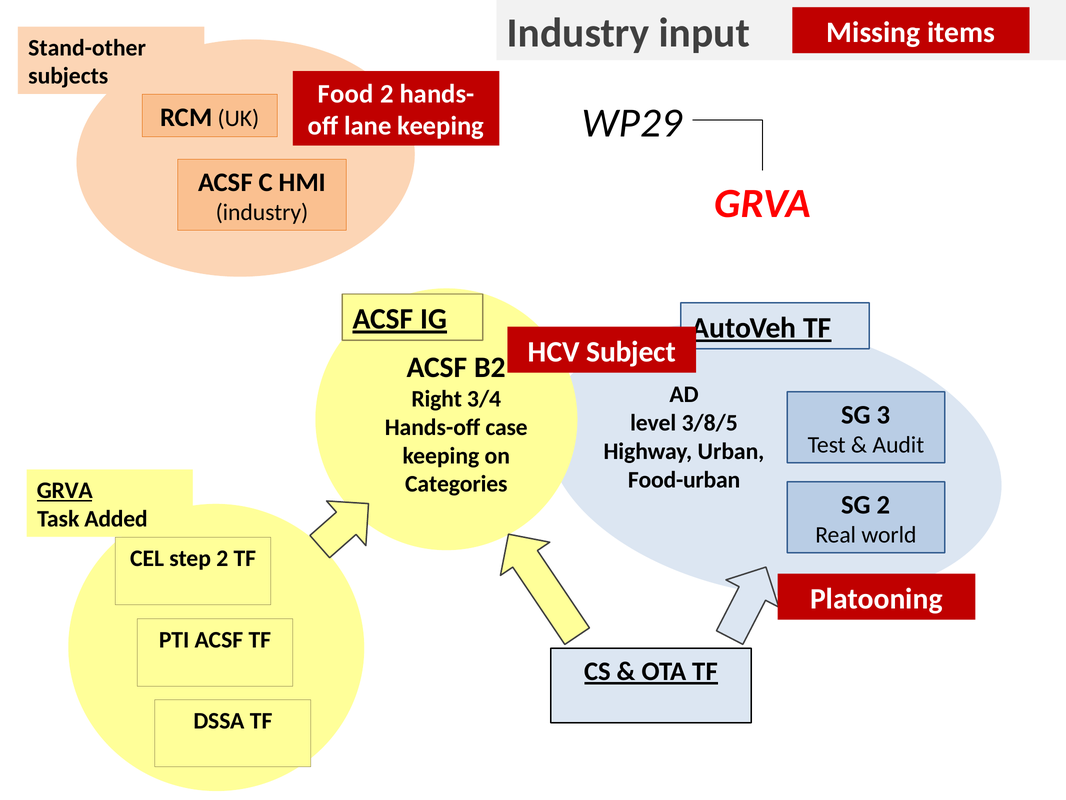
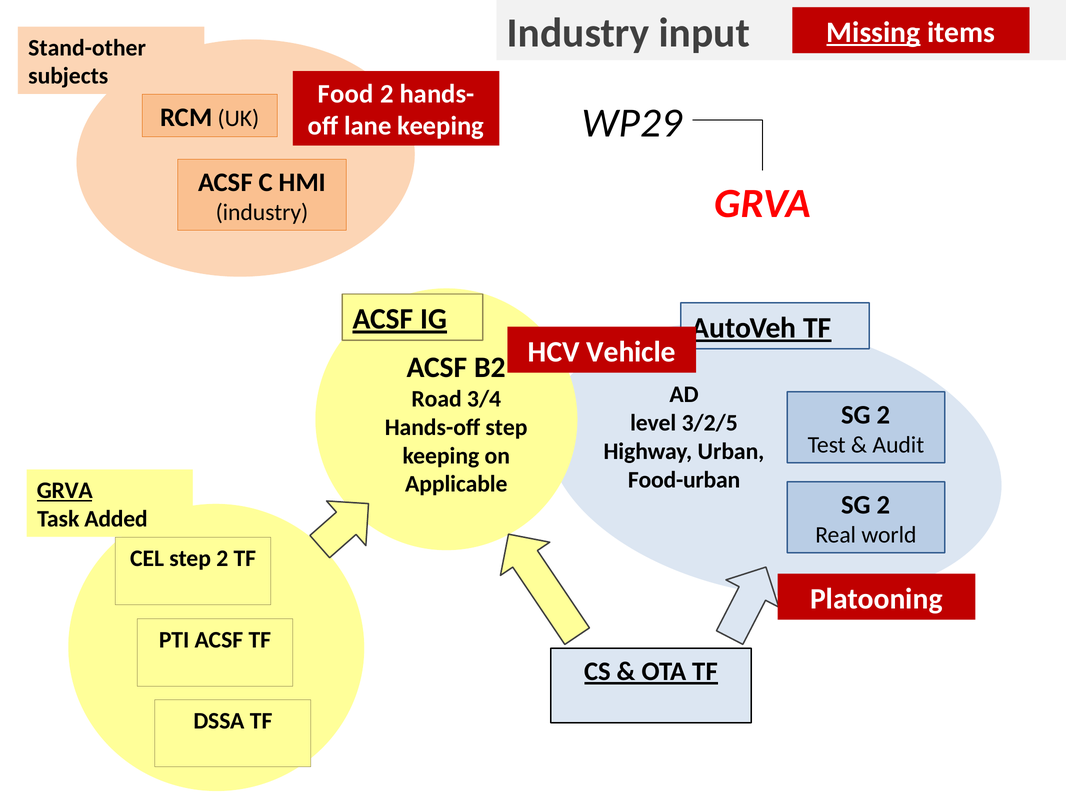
Missing underline: none -> present
Subject: Subject -> Vehicle
Right: Right -> Road
3 at (884, 415): 3 -> 2
3/8/5: 3/8/5 -> 3/2/5
Hands-off case: case -> step
Categories: Categories -> Applicable
